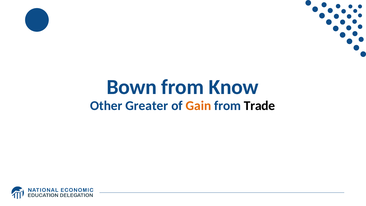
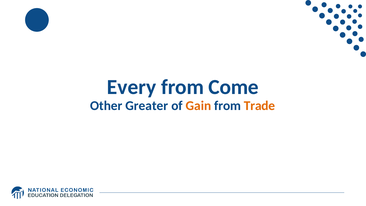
Bown: Bown -> Every
Know: Know -> Come
Trade colour: black -> orange
